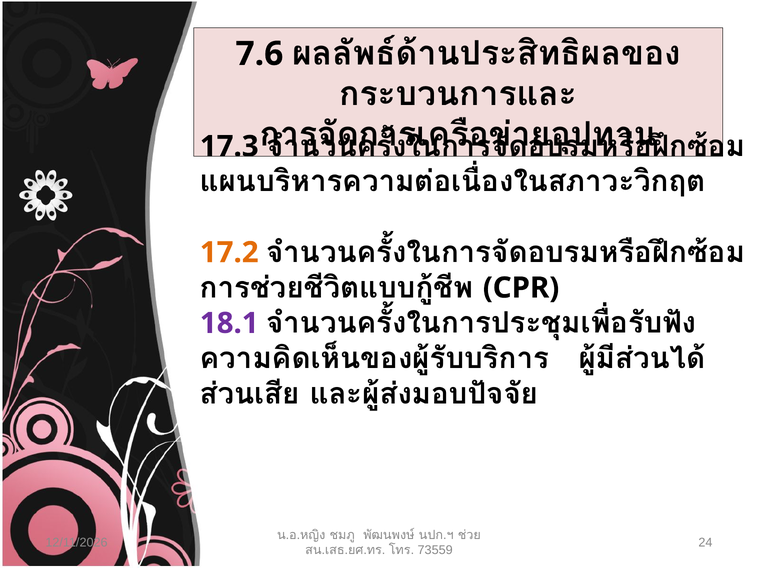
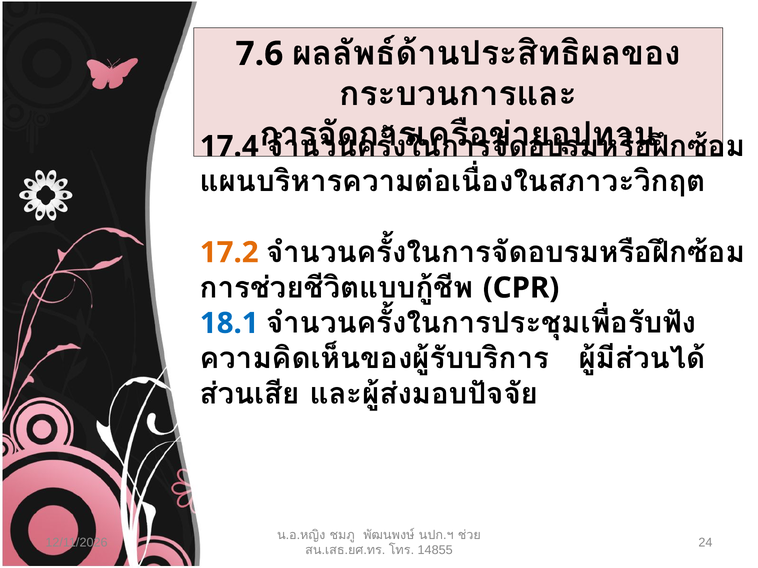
17.3: 17.3 -> 17.4
18.1 colour: purple -> blue
73559: 73559 -> 14855
